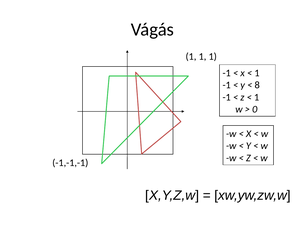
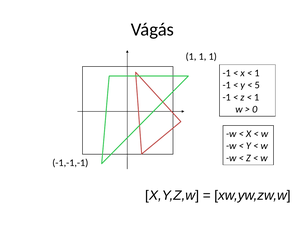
8: 8 -> 5
